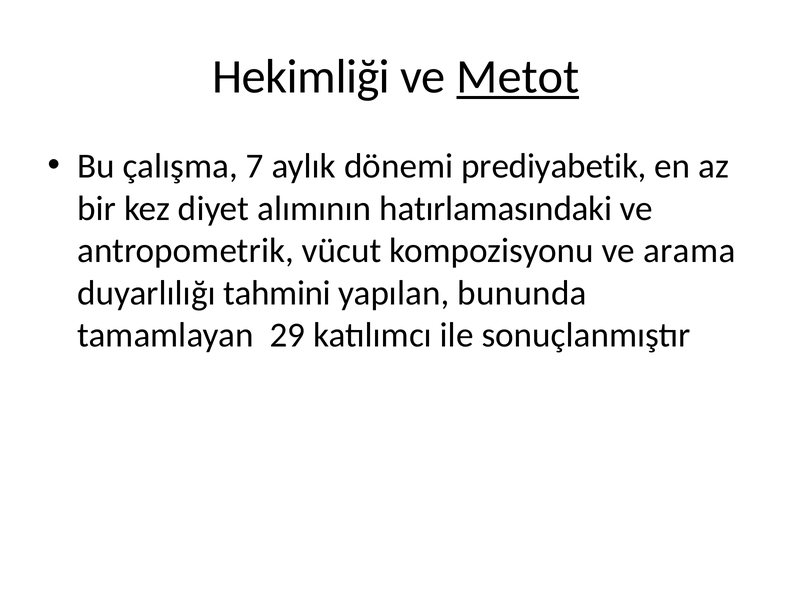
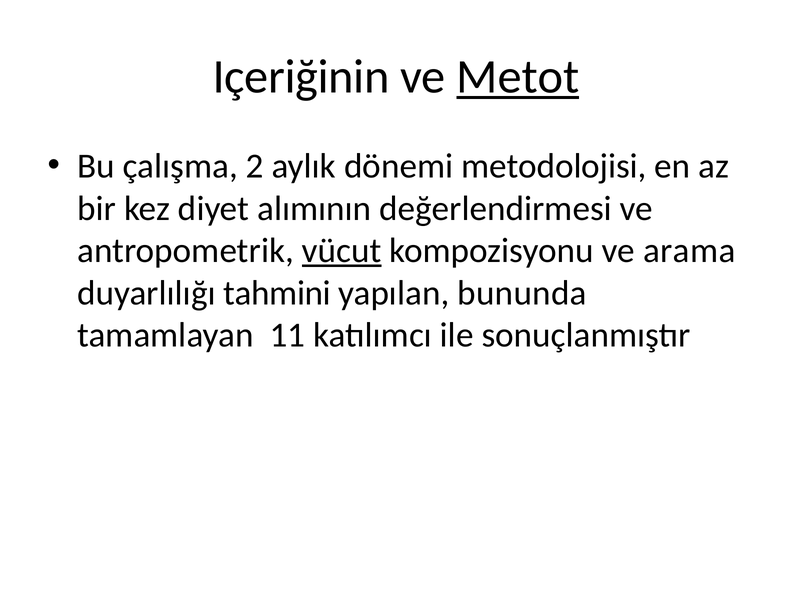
Hekimliği: Hekimliği -> Içeriğinin
7: 7 -> 2
prediyabetik: prediyabetik -> metodolojisi
hatırlamasındaki: hatırlamasındaki -> değerlendirmesi
vücut underline: none -> present
29: 29 -> 11
